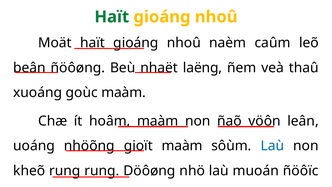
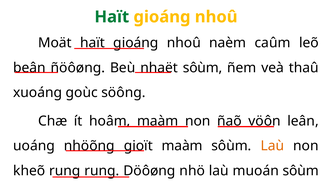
laëng at (203, 68): laëng -> sôùm
goùc maàm: maàm -> söông
Laù at (272, 146) colour: blue -> orange
muoán ñöôïc: ñöôïc -> sôùm
